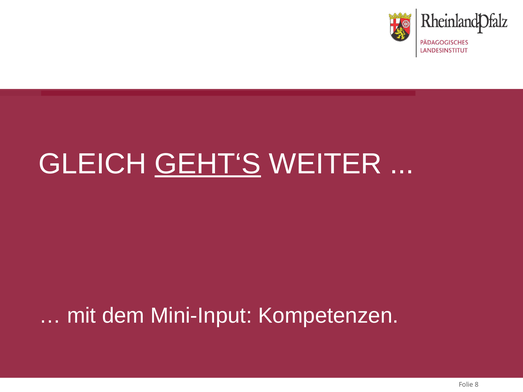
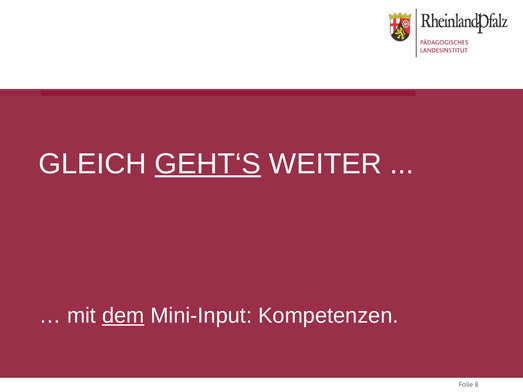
dem underline: none -> present
